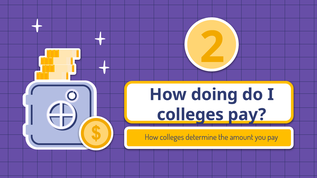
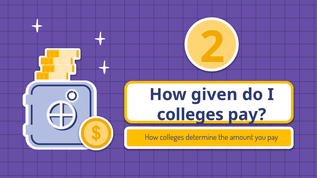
doing: doing -> given
